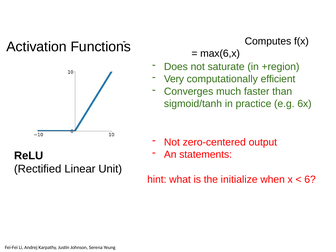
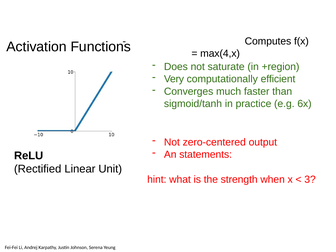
max(6,x: max(6,x -> max(4,x
initialize: initialize -> strength
6: 6 -> 3
